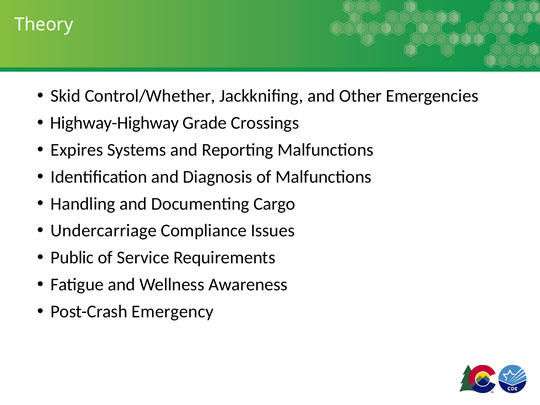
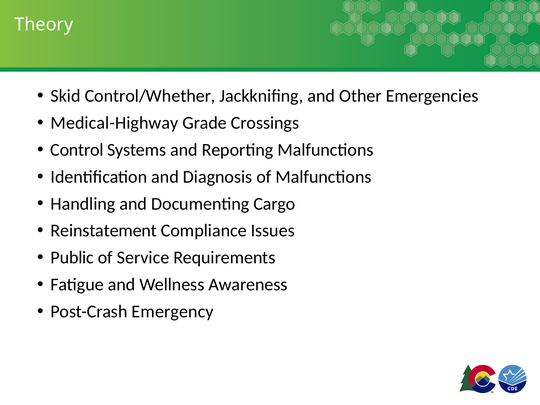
Highway-Highway: Highway-Highway -> Medical-Highway
Expires: Expires -> Control
Undercarriage: Undercarriage -> Reinstatement
